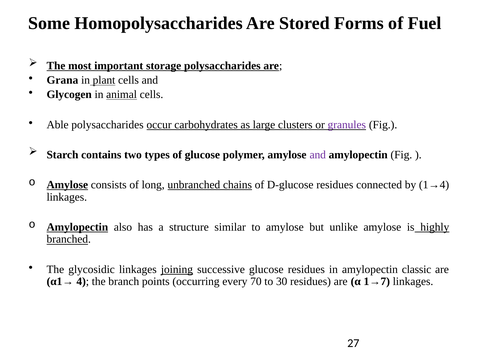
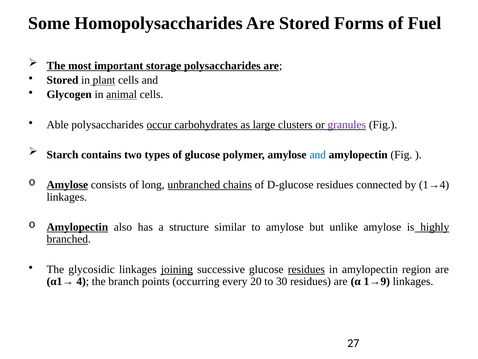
Grana at (62, 80): Grana -> Stored
and at (318, 154) colour: purple -> blue
residues at (306, 269) underline: none -> present
classic: classic -> region
70: 70 -> 20
1→7: 1→7 -> 1→9
